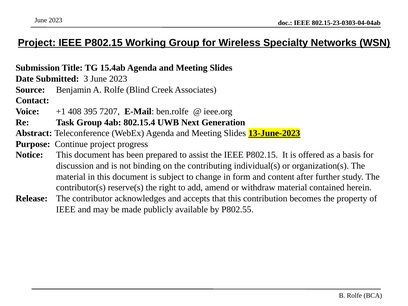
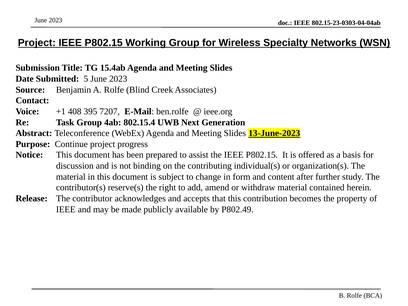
3: 3 -> 5
P802.55: P802.55 -> P802.49
